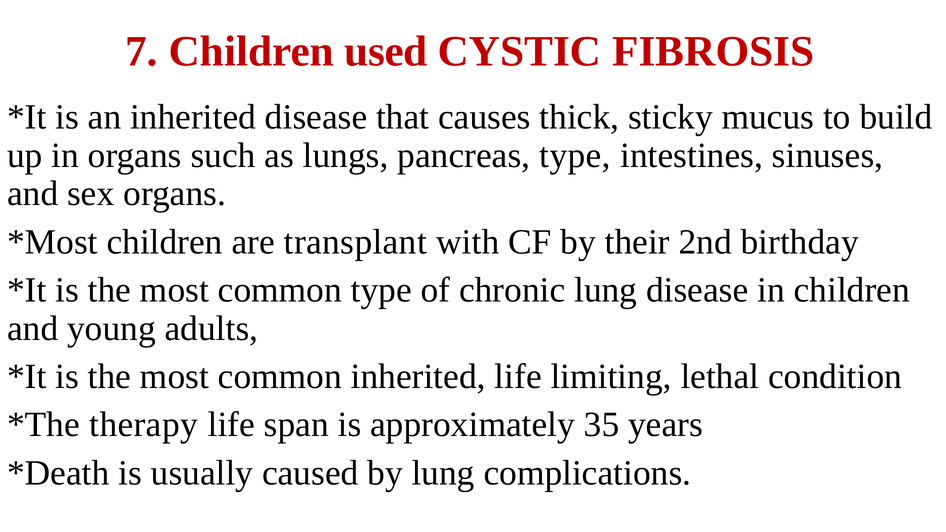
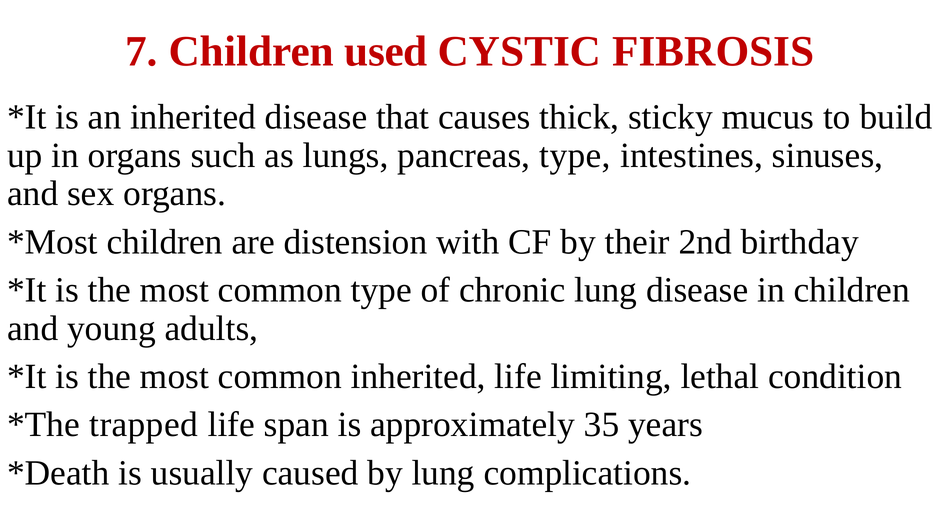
transplant: transplant -> distension
therapy: therapy -> trapped
